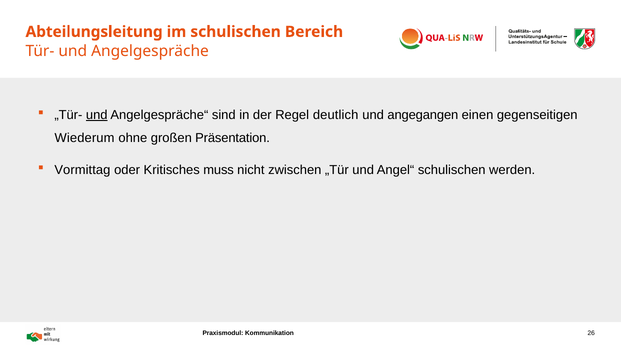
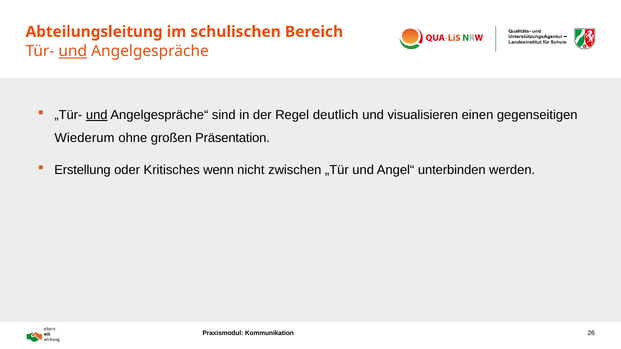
und at (73, 51) underline: none -> present
angegangen: angegangen -> visualisieren
Vormittag: Vormittag -> Erstellung
muss: muss -> wenn
Angel“ schulischen: schulischen -> unterbinden
